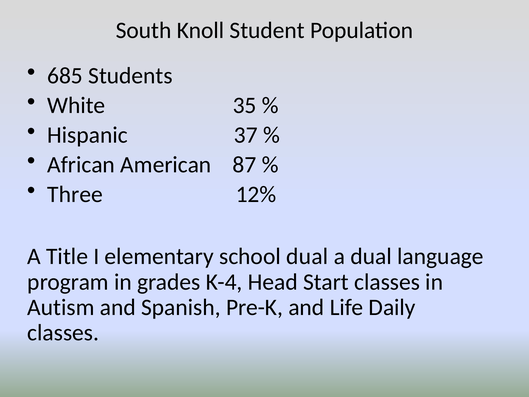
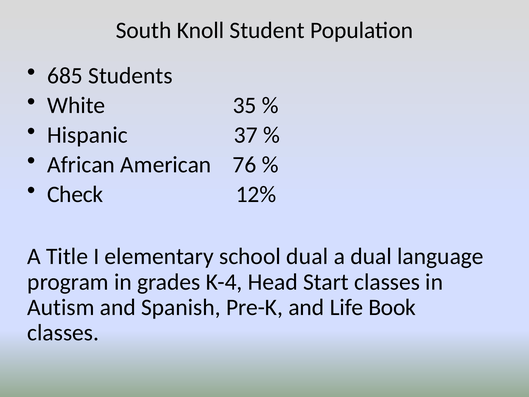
87: 87 -> 76
Three: Three -> Check
Daily: Daily -> Book
